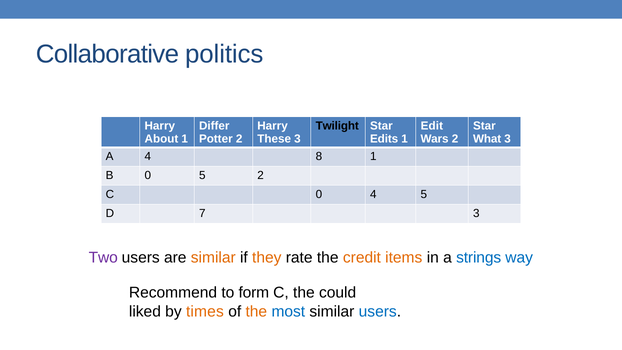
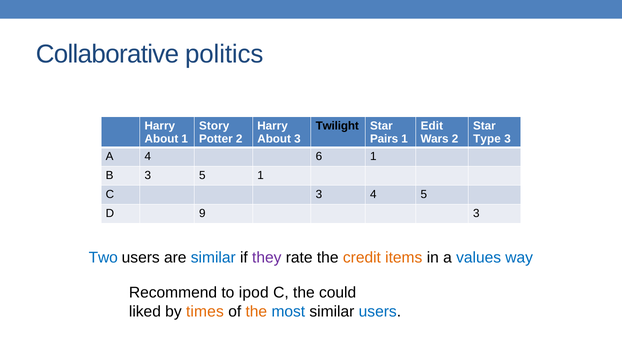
Differ: Differ -> Story
These at (274, 139): These -> About
Edits: Edits -> Pairs
What: What -> Type
8: 8 -> 6
B 0: 0 -> 3
5 2: 2 -> 1
C 0: 0 -> 3
7: 7 -> 9
Two colour: purple -> blue
similar at (213, 258) colour: orange -> blue
they colour: orange -> purple
strings: strings -> values
form: form -> ipod
